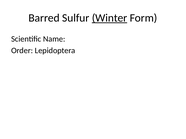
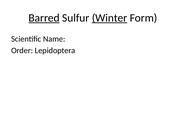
Barred underline: none -> present
